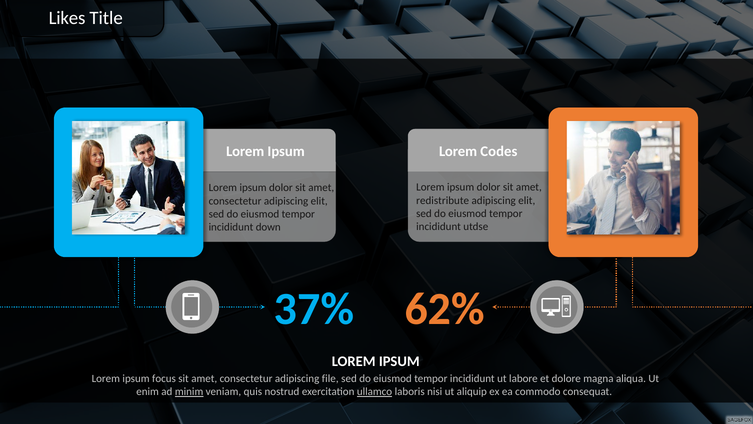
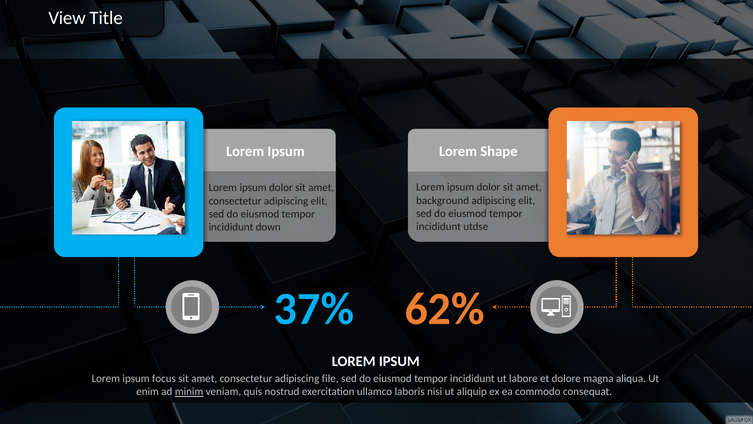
Likes: Likes -> View
Codes: Codes -> Shape
redistribute: redistribute -> background
ullamco underline: present -> none
